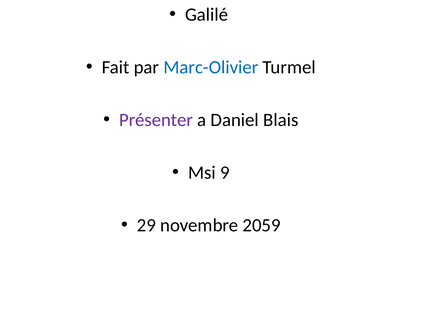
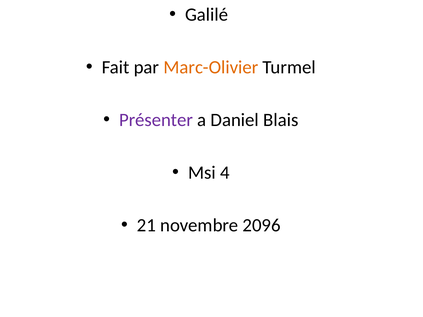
Marc-Olivier colour: blue -> orange
9: 9 -> 4
29: 29 -> 21
2059: 2059 -> 2096
